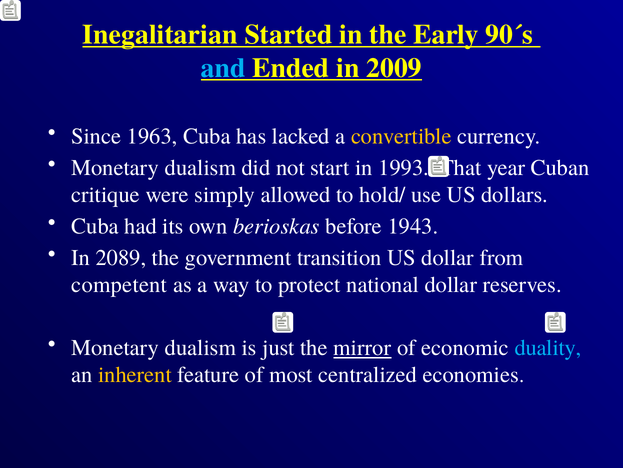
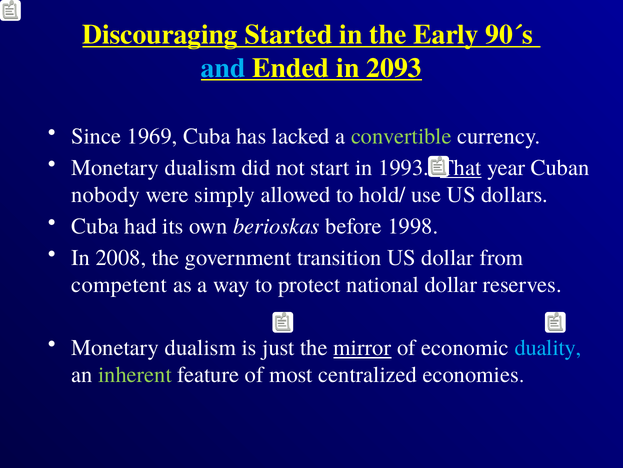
Inegalitarian: Inegalitarian -> Discouraging
2009: 2009 -> 2093
1963: 1963 -> 1969
convertible colour: yellow -> light green
That underline: none -> present
critique: critique -> nobody
1943: 1943 -> 1998
2089: 2089 -> 2008
inherent colour: yellow -> light green
